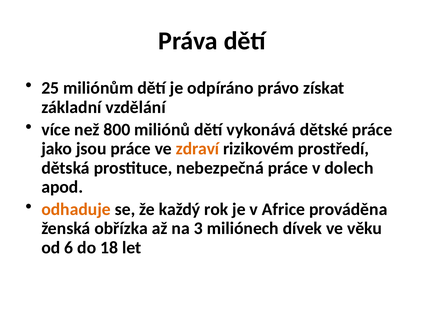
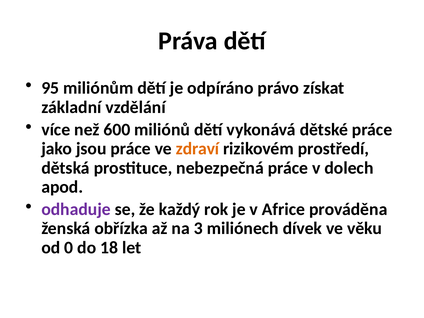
25: 25 -> 95
800: 800 -> 600
odhaduje colour: orange -> purple
6: 6 -> 0
